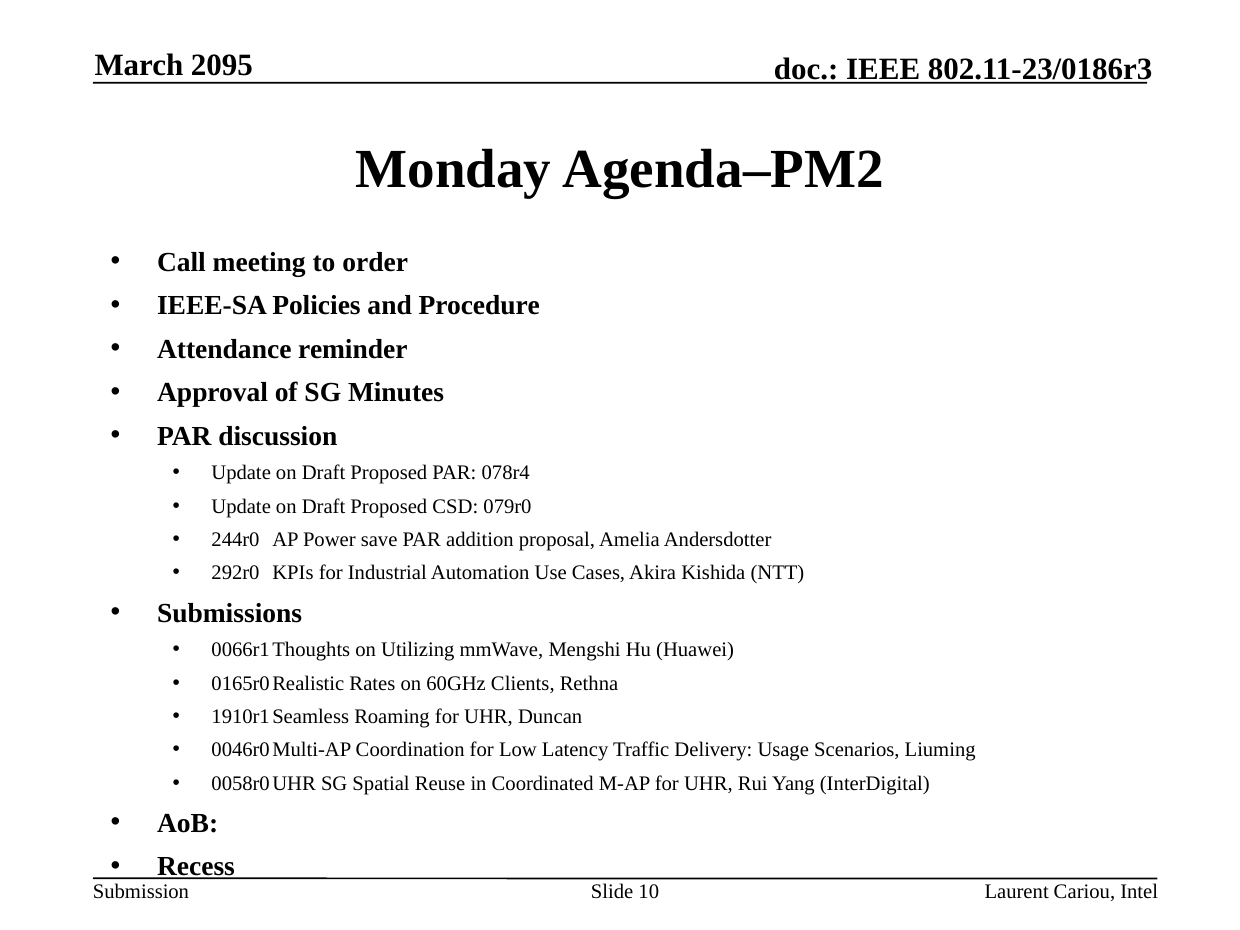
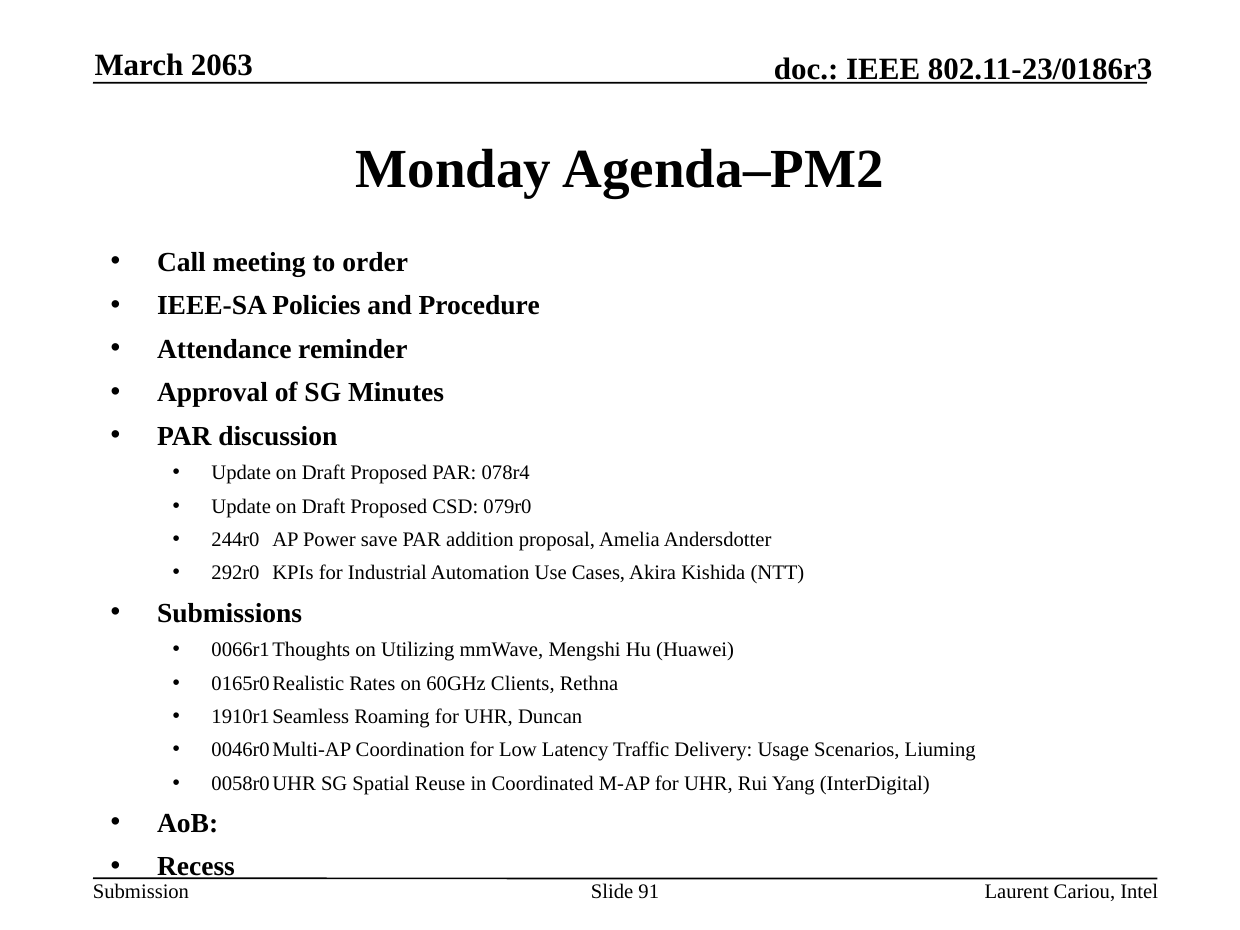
2095: 2095 -> 2063
10: 10 -> 91
